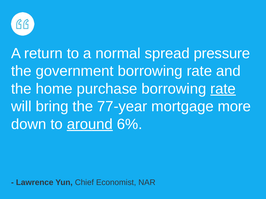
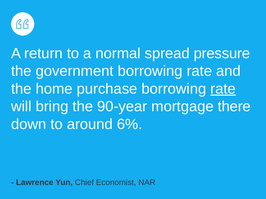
77-year: 77-year -> 90-year
more: more -> there
around underline: present -> none
